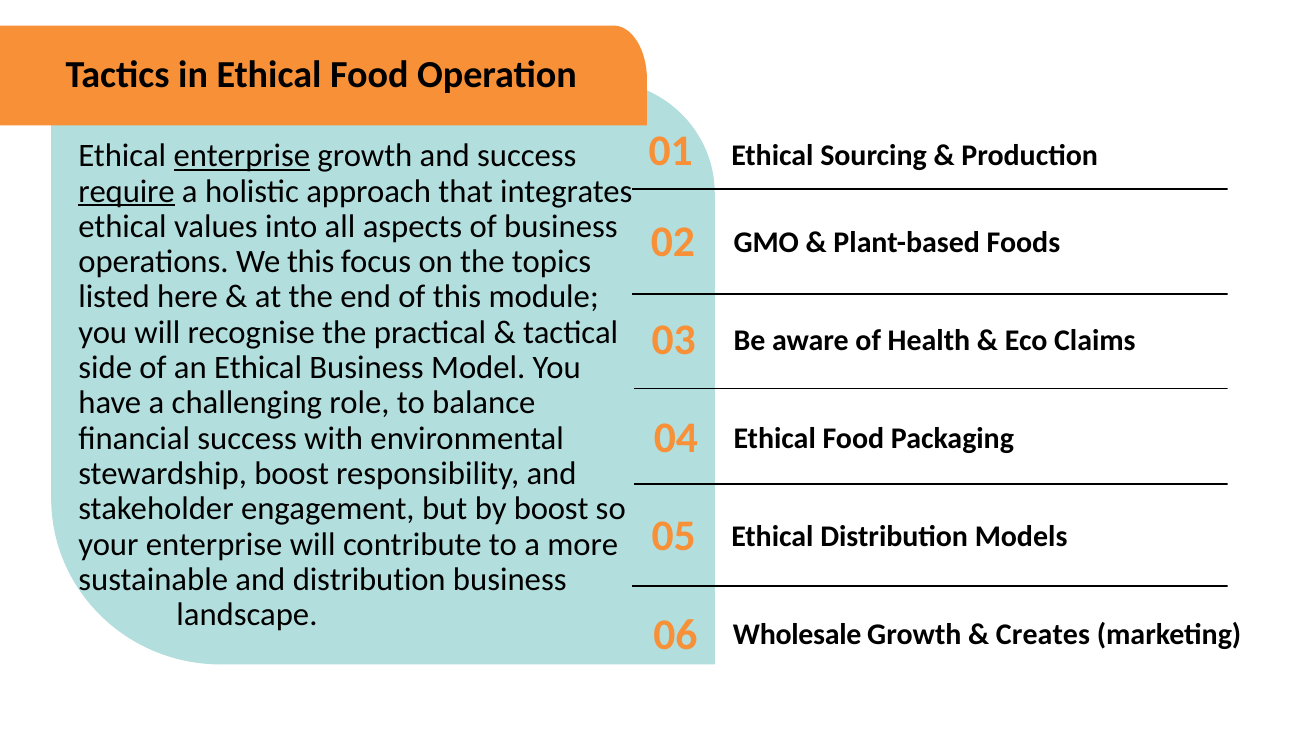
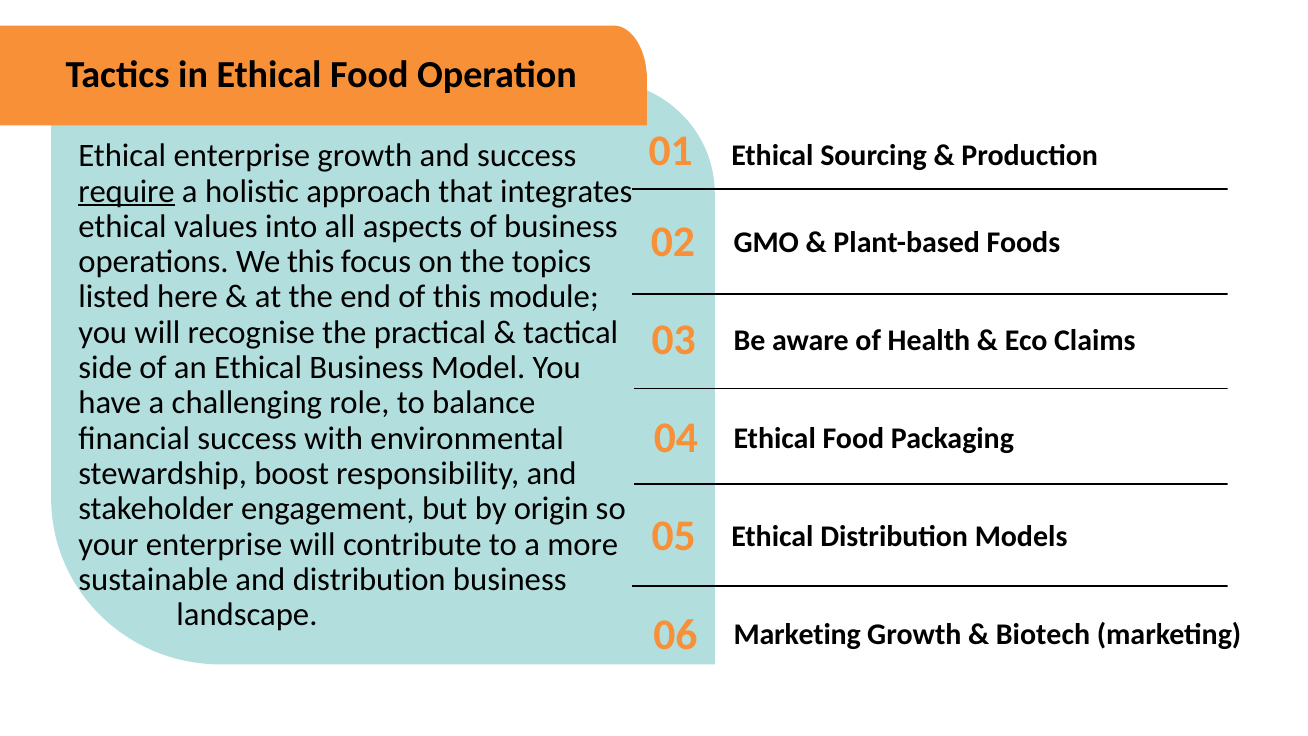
enterprise at (242, 156) underline: present -> none
by boost: boost -> origin
06 Wholesale: Wholesale -> Marketing
Creates: Creates -> Biotech
